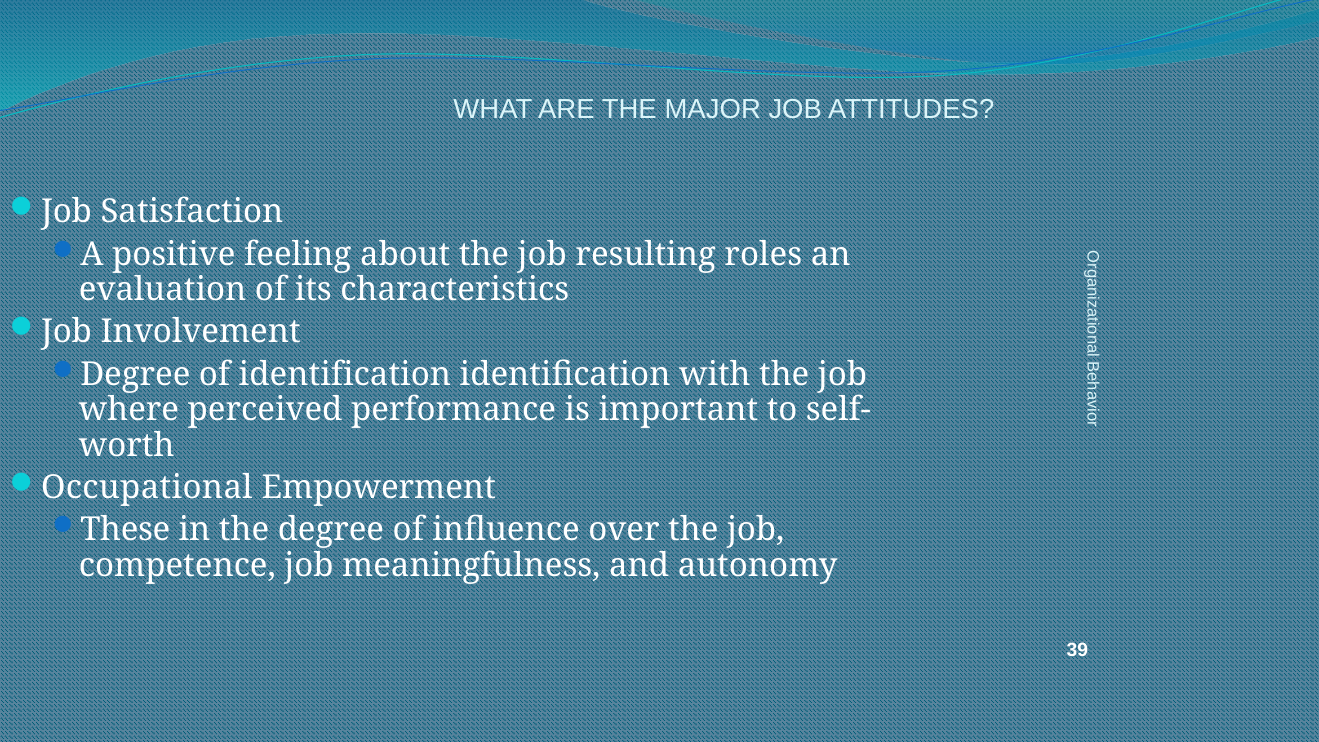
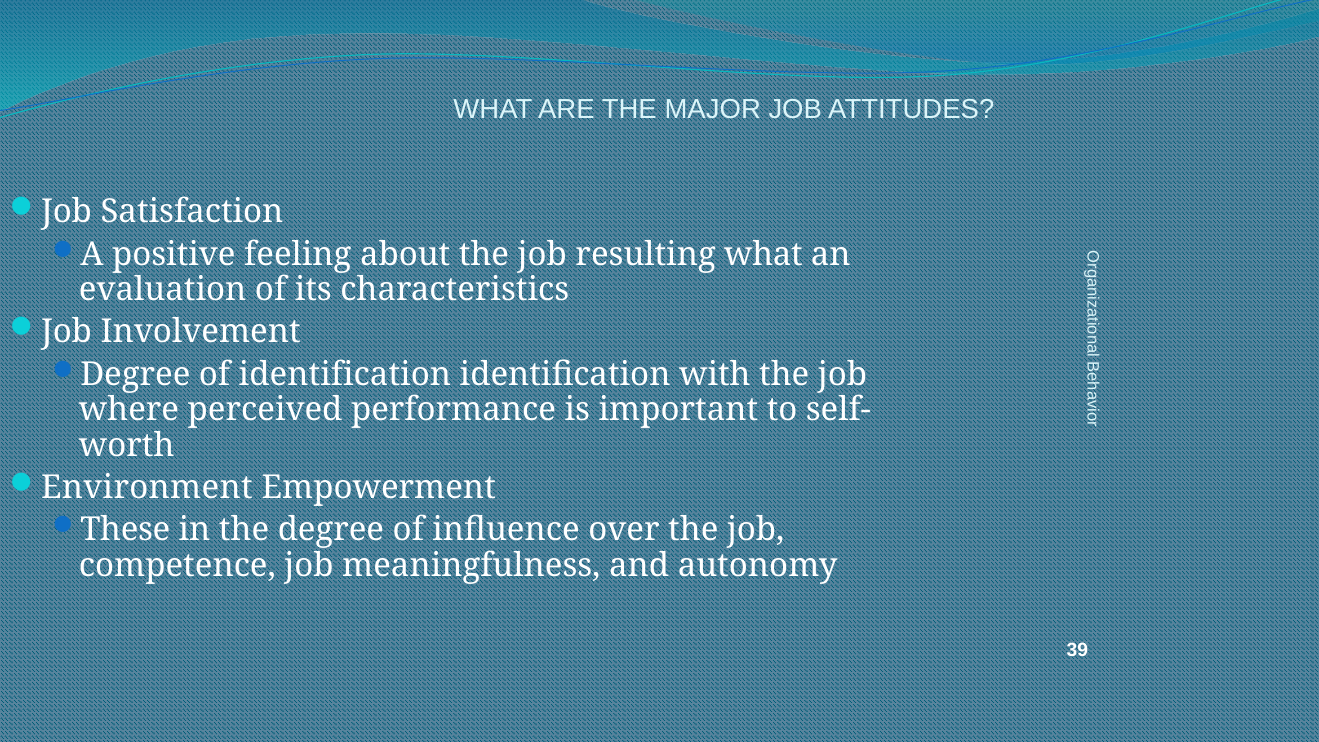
resulting roles: roles -> what
Occupational: Occupational -> Environment
